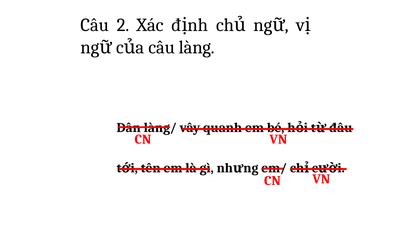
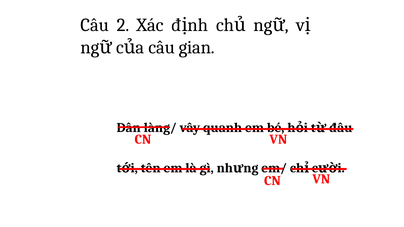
làng: làng -> gian
